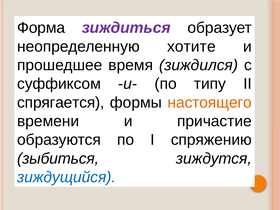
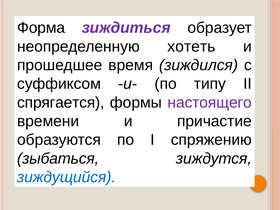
хотите: хотите -> хотеть
настоящего colour: orange -> purple
зыбиться: зыбиться -> зыбаться
